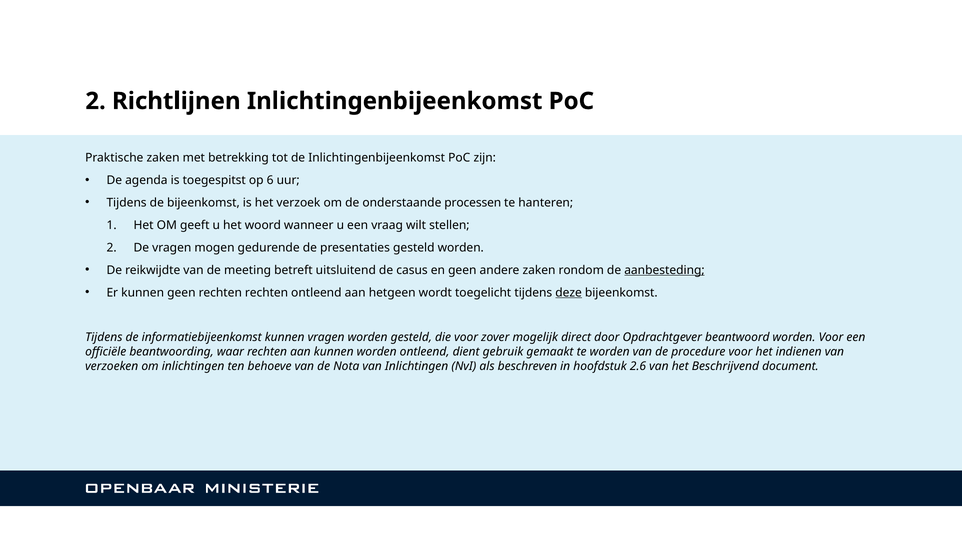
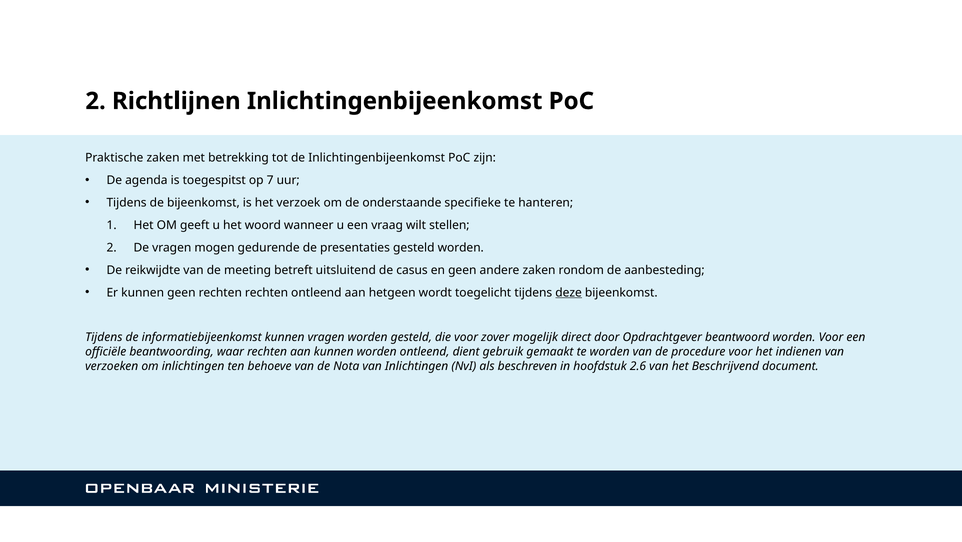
6: 6 -> 7
processen: processen -> specifieke
aanbesteding underline: present -> none
